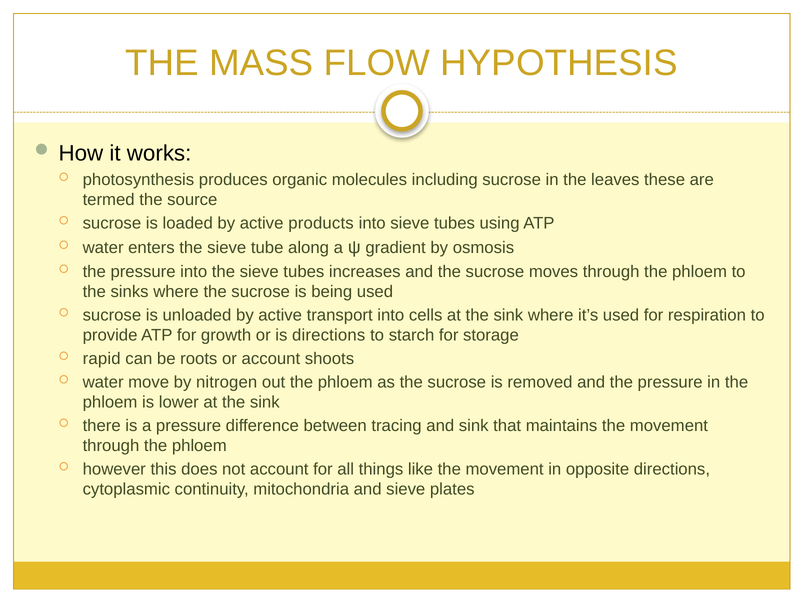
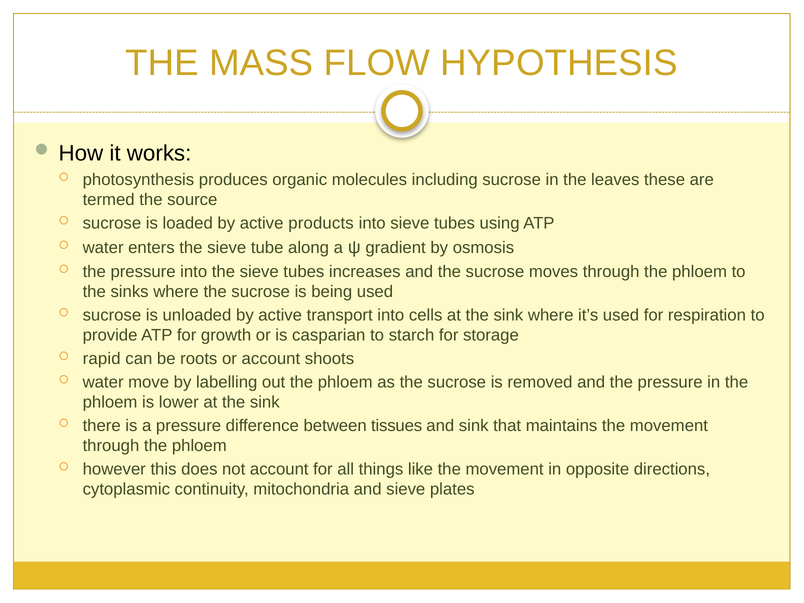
is directions: directions -> casparian
nitrogen: nitrogen -> labelling
tracing: tracing -> tissues
